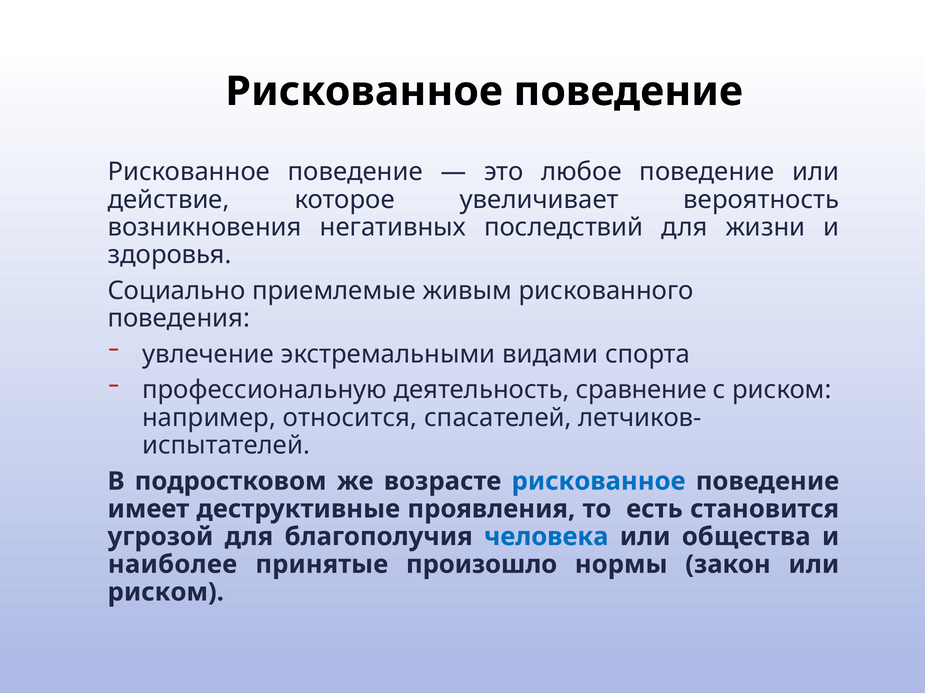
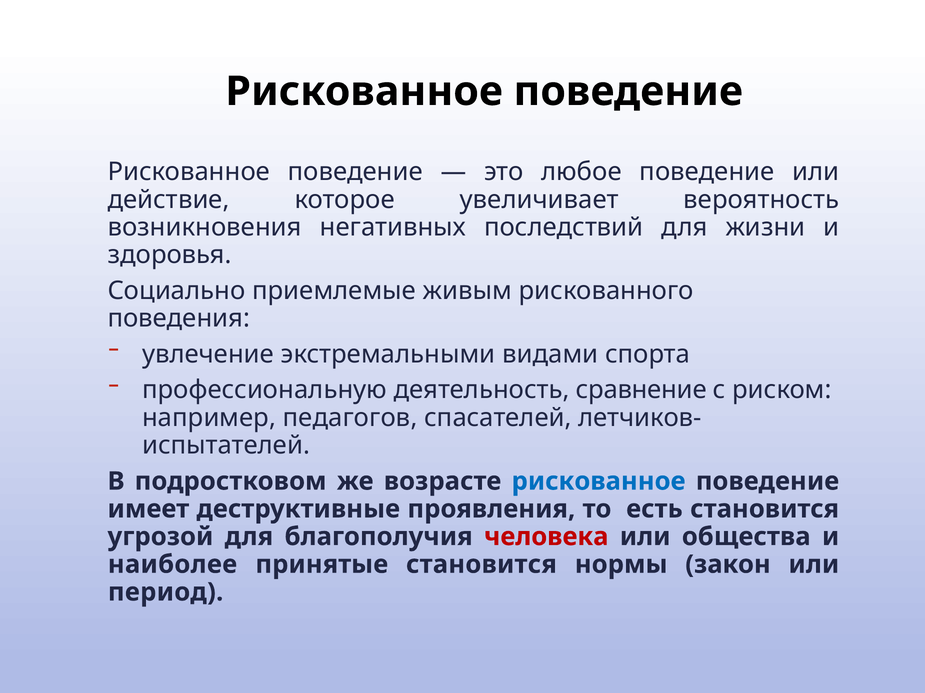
относится: относится -> педагогов
человека colour: blue -> red
принятые произошло: произошло -> становится
риском at (166, 593): риском -> период
